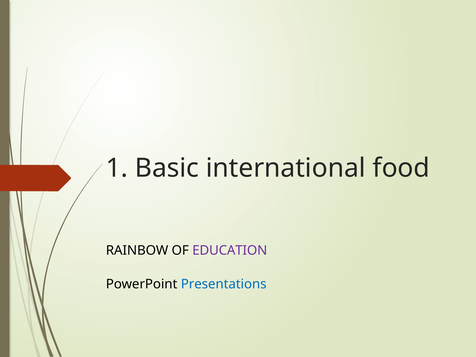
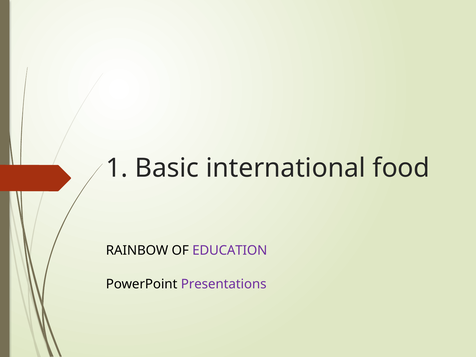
Presentations colour: blue -> purple
